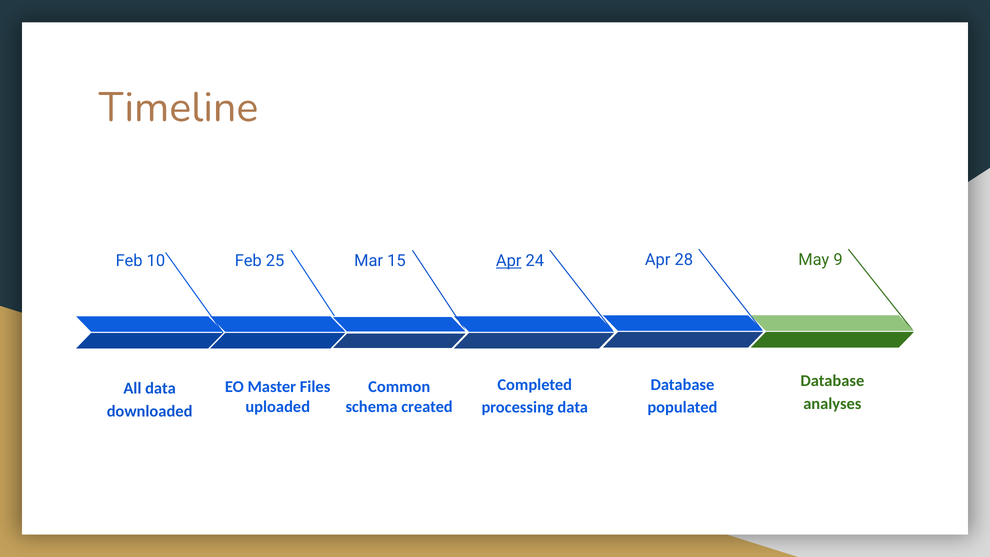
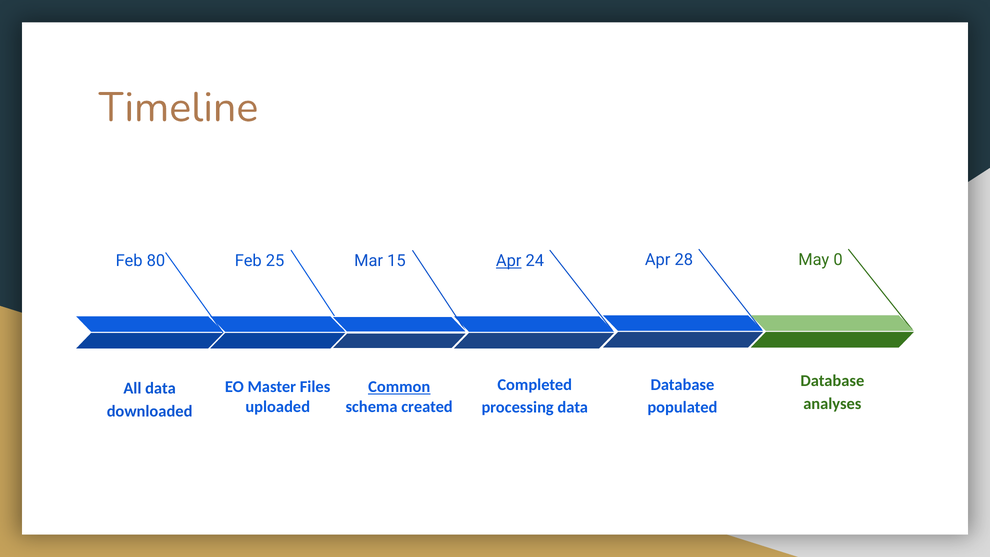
9: 9 -> 0
10: 10 -> 80
Common underline: none -> present
